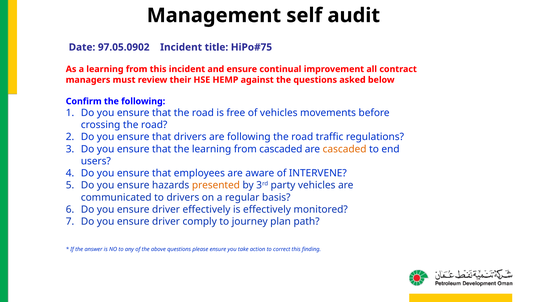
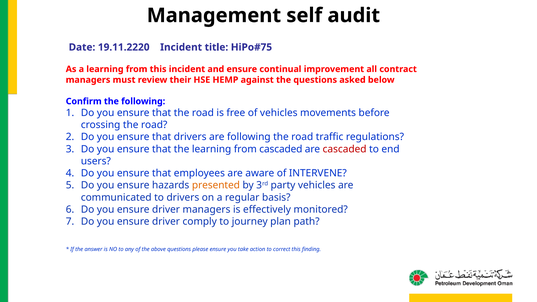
97.05.0902: 97.05.0902 -> 19.11.2220
cascaded at (345, 149) colour: orange -> red
driver effectively: effectively -> managers
